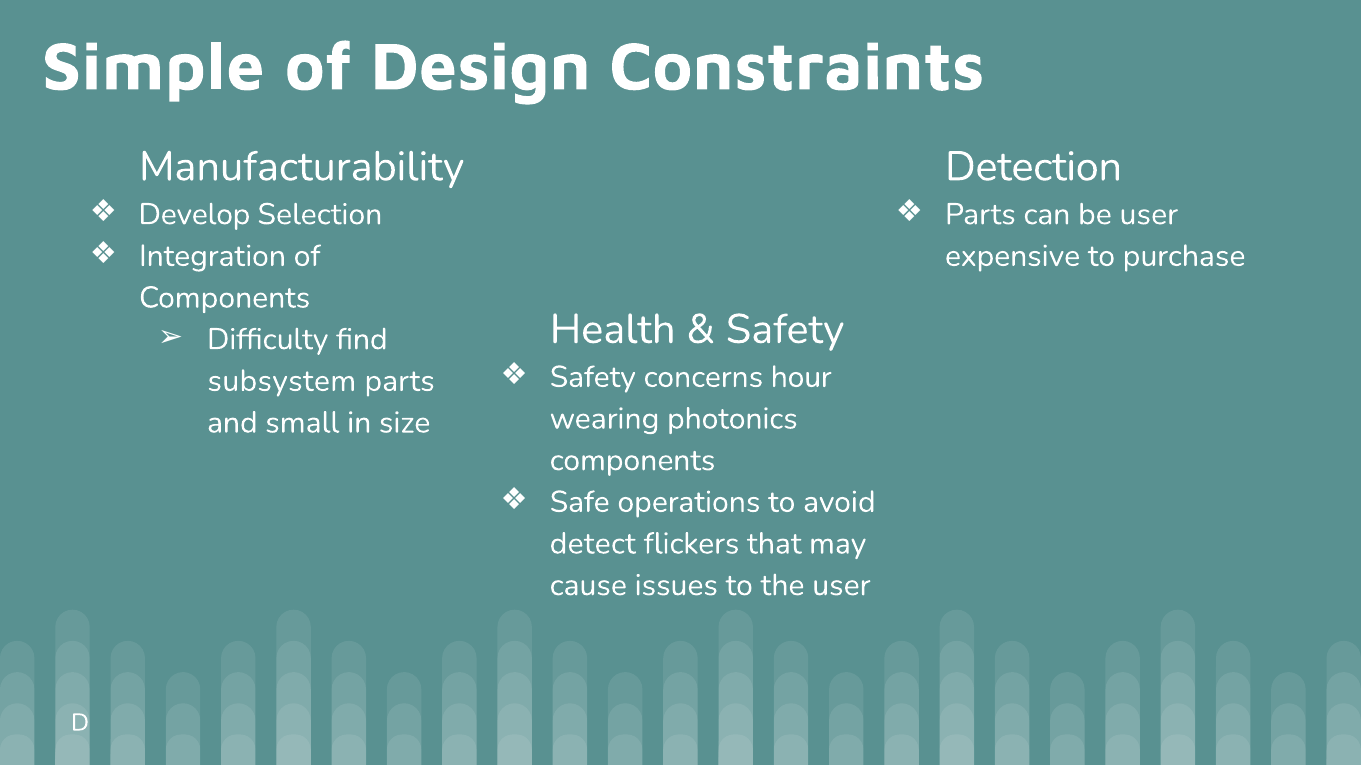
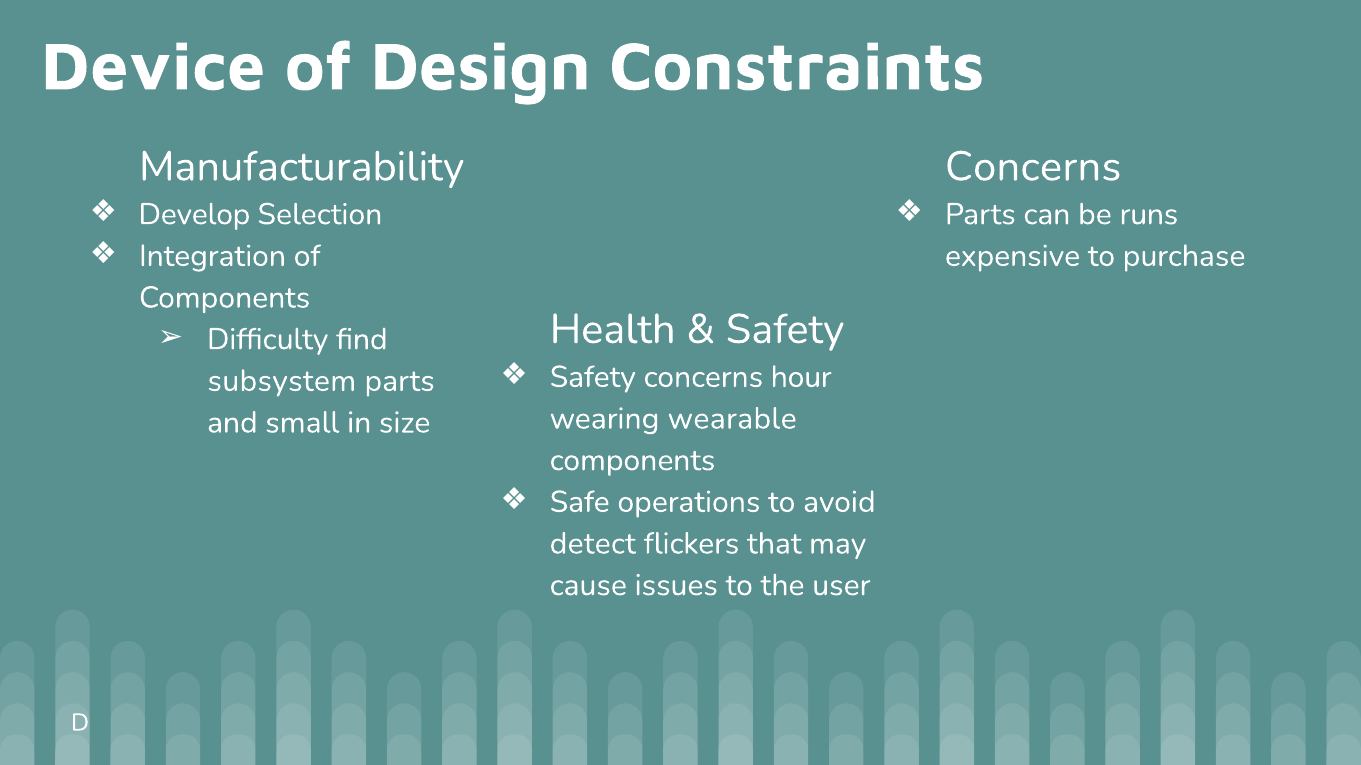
Simple: Simple -> Device
Detection at (1033, 167): Detection -> Concerns
be user: user -> runs
photonics: photonics -> wearable
